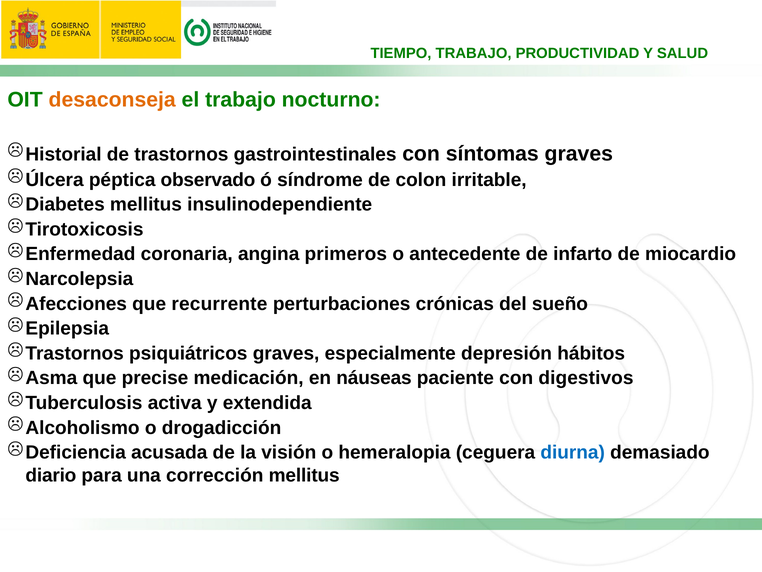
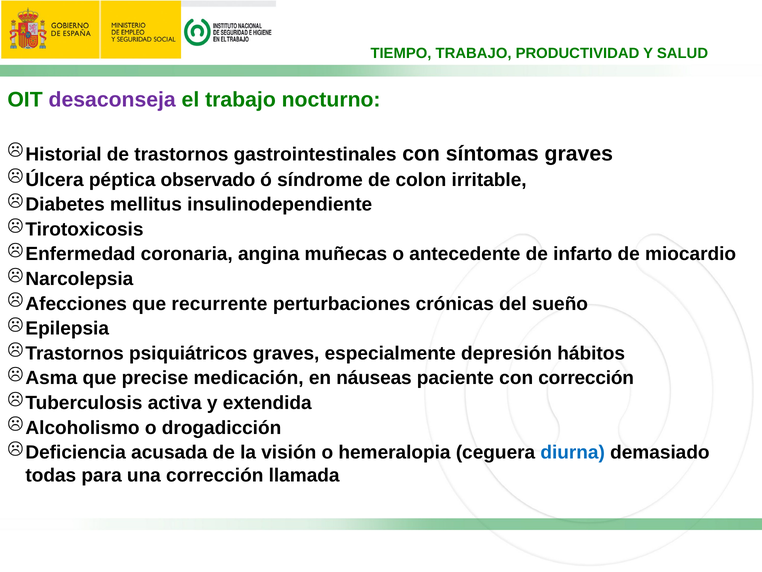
desaconseja colour: orange -> purple
primeros: primeros -> muñecas
con digestivos: digestivos -> corrección
diario: diario -> todas
corrección mellitus: mellitus -> llamada
